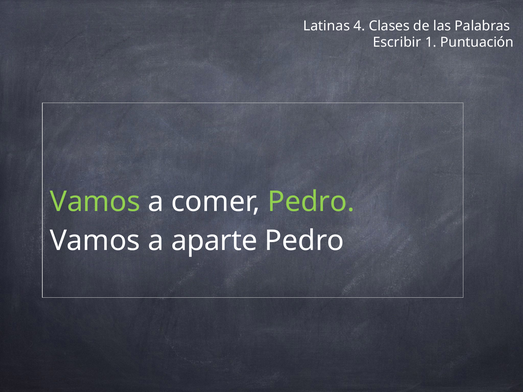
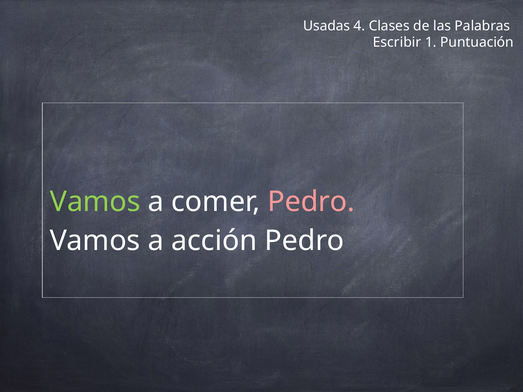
Latinas: Latinas -> Usadas
Pedro at (311, 202) colour: light green -> pink
aparte: aparte -> acción
